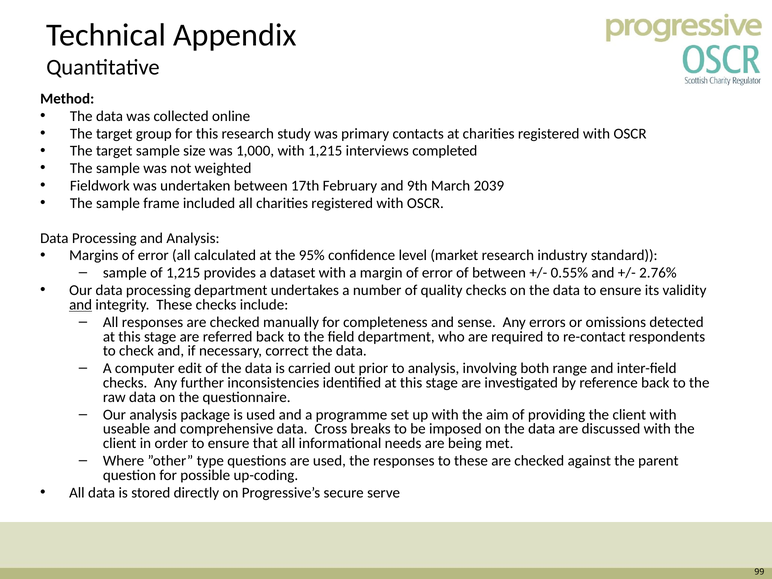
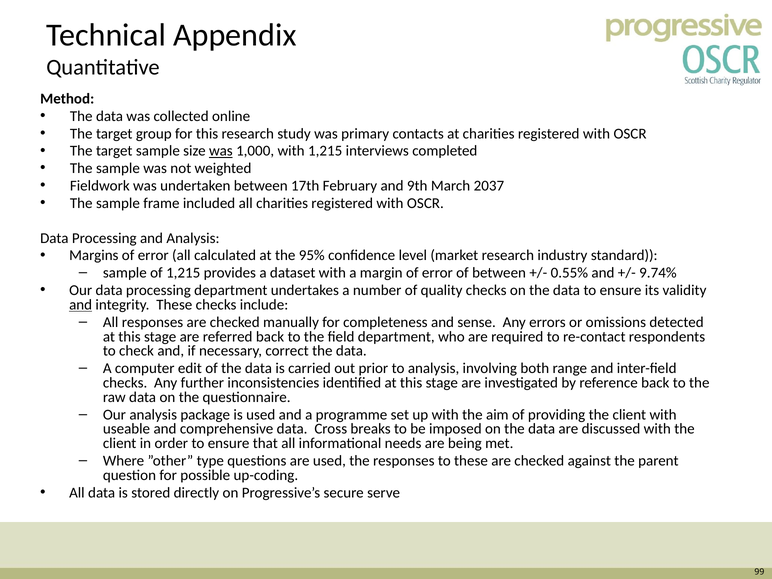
was at (221, 151) underline: none -> present
2039: 2039 -> 2037
2.76%: 2.76% -> 9.74%
